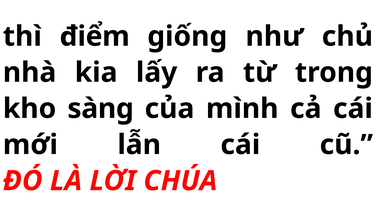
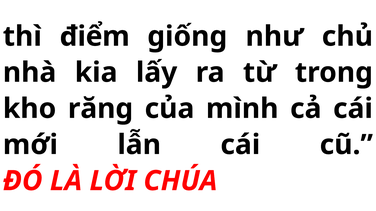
sàng: sàng -> răng
